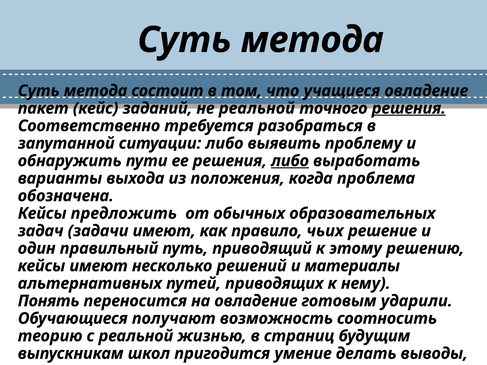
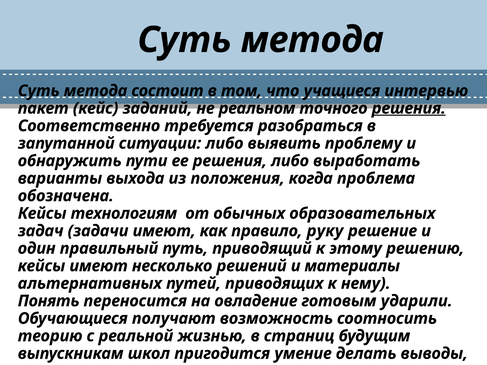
учащиеся овладение: овладение -> интервью
не реальной: реальной -> реальном
либо at (290, 161) underline: present -> none
предложить: предложить -> технологиям
чьих: чьих -> руку
